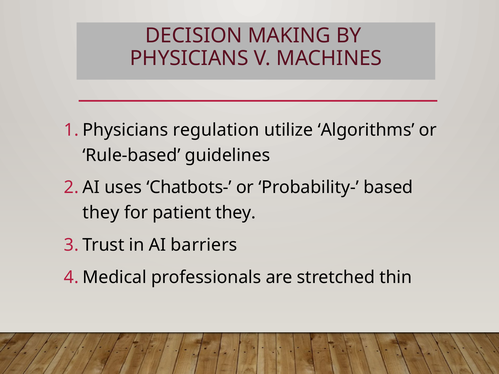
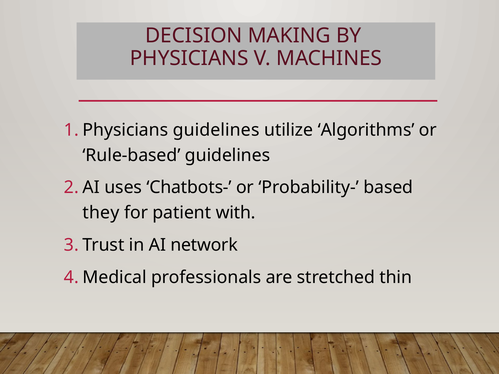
regulation at (216, 130): regulation -> guidelines
patient they: they -> with
barriers: barriers -> network
